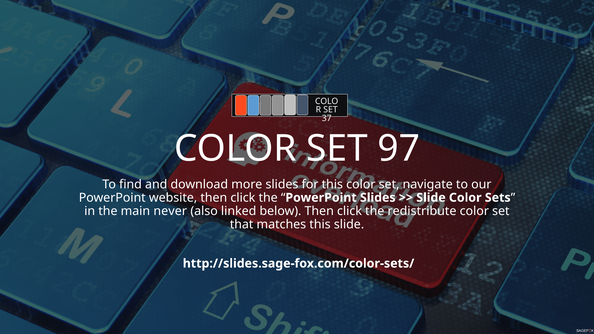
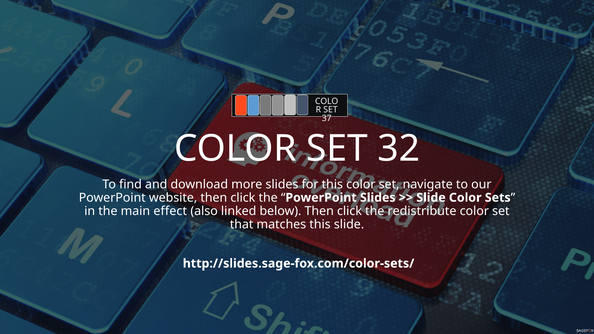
97: 97 -> 32
never: never -> effect
